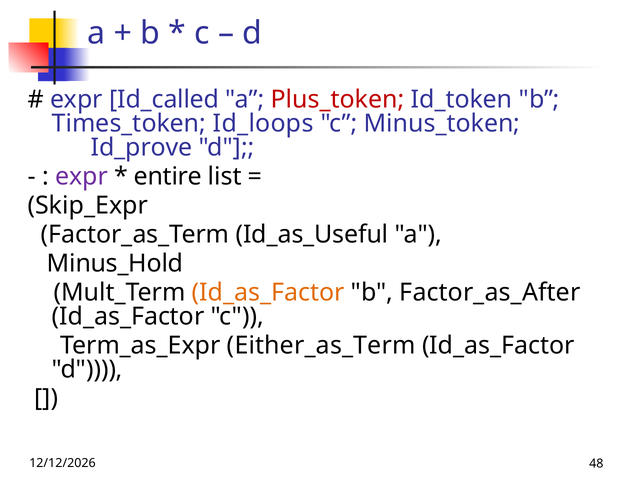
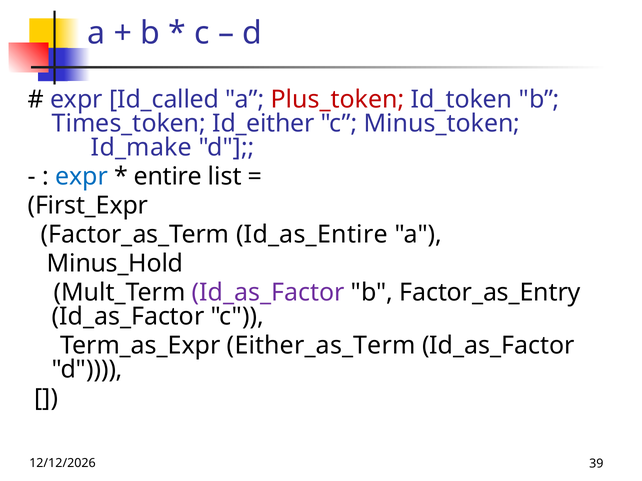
Id_loops: Id_loops -> Id_either
Id_prove: Id_prove -> Id_make
expr at (82, 177) colour: purple -> blue
Skip_Expr: Skip_Expr -> First_Expr
Id_as_Useful: Id_as_Useful -> Id_as_Entire
Id_as_Factor at (268, 293) colour: orange -> purple
Factor_as_After: Factor_as_After -> Factor_as_Entry
48: 48 -> 39
